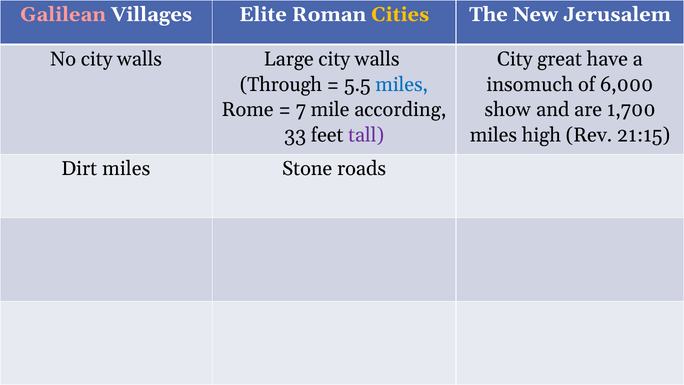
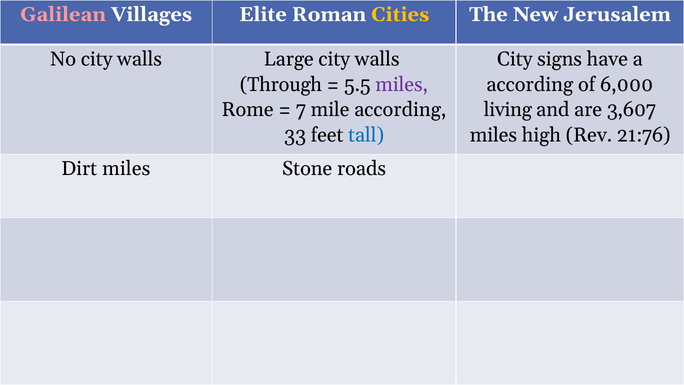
great: great -> signs
miles at (402, 84) colour: blue -> purple
insomuch at (530, 84): insomuch -> according
show: show -> living
1,700: 1,700 -> 3,607
tall colour: purple -> blue
21:15: 21:15 -> 21:76
